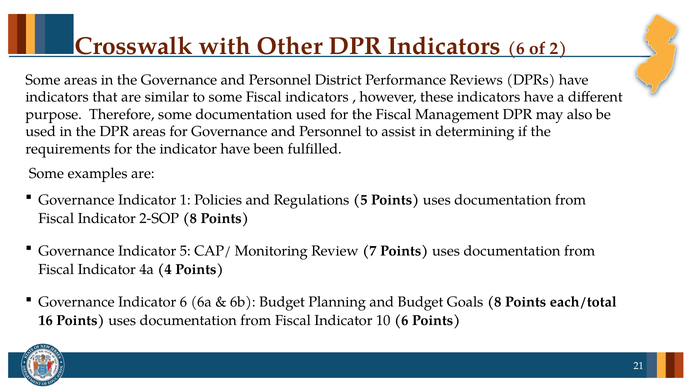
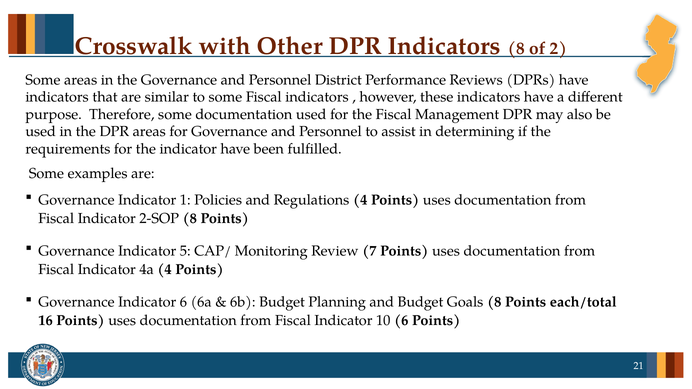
Indicators 6: 6 -> 8
Regulations 5: 5 -> 4
